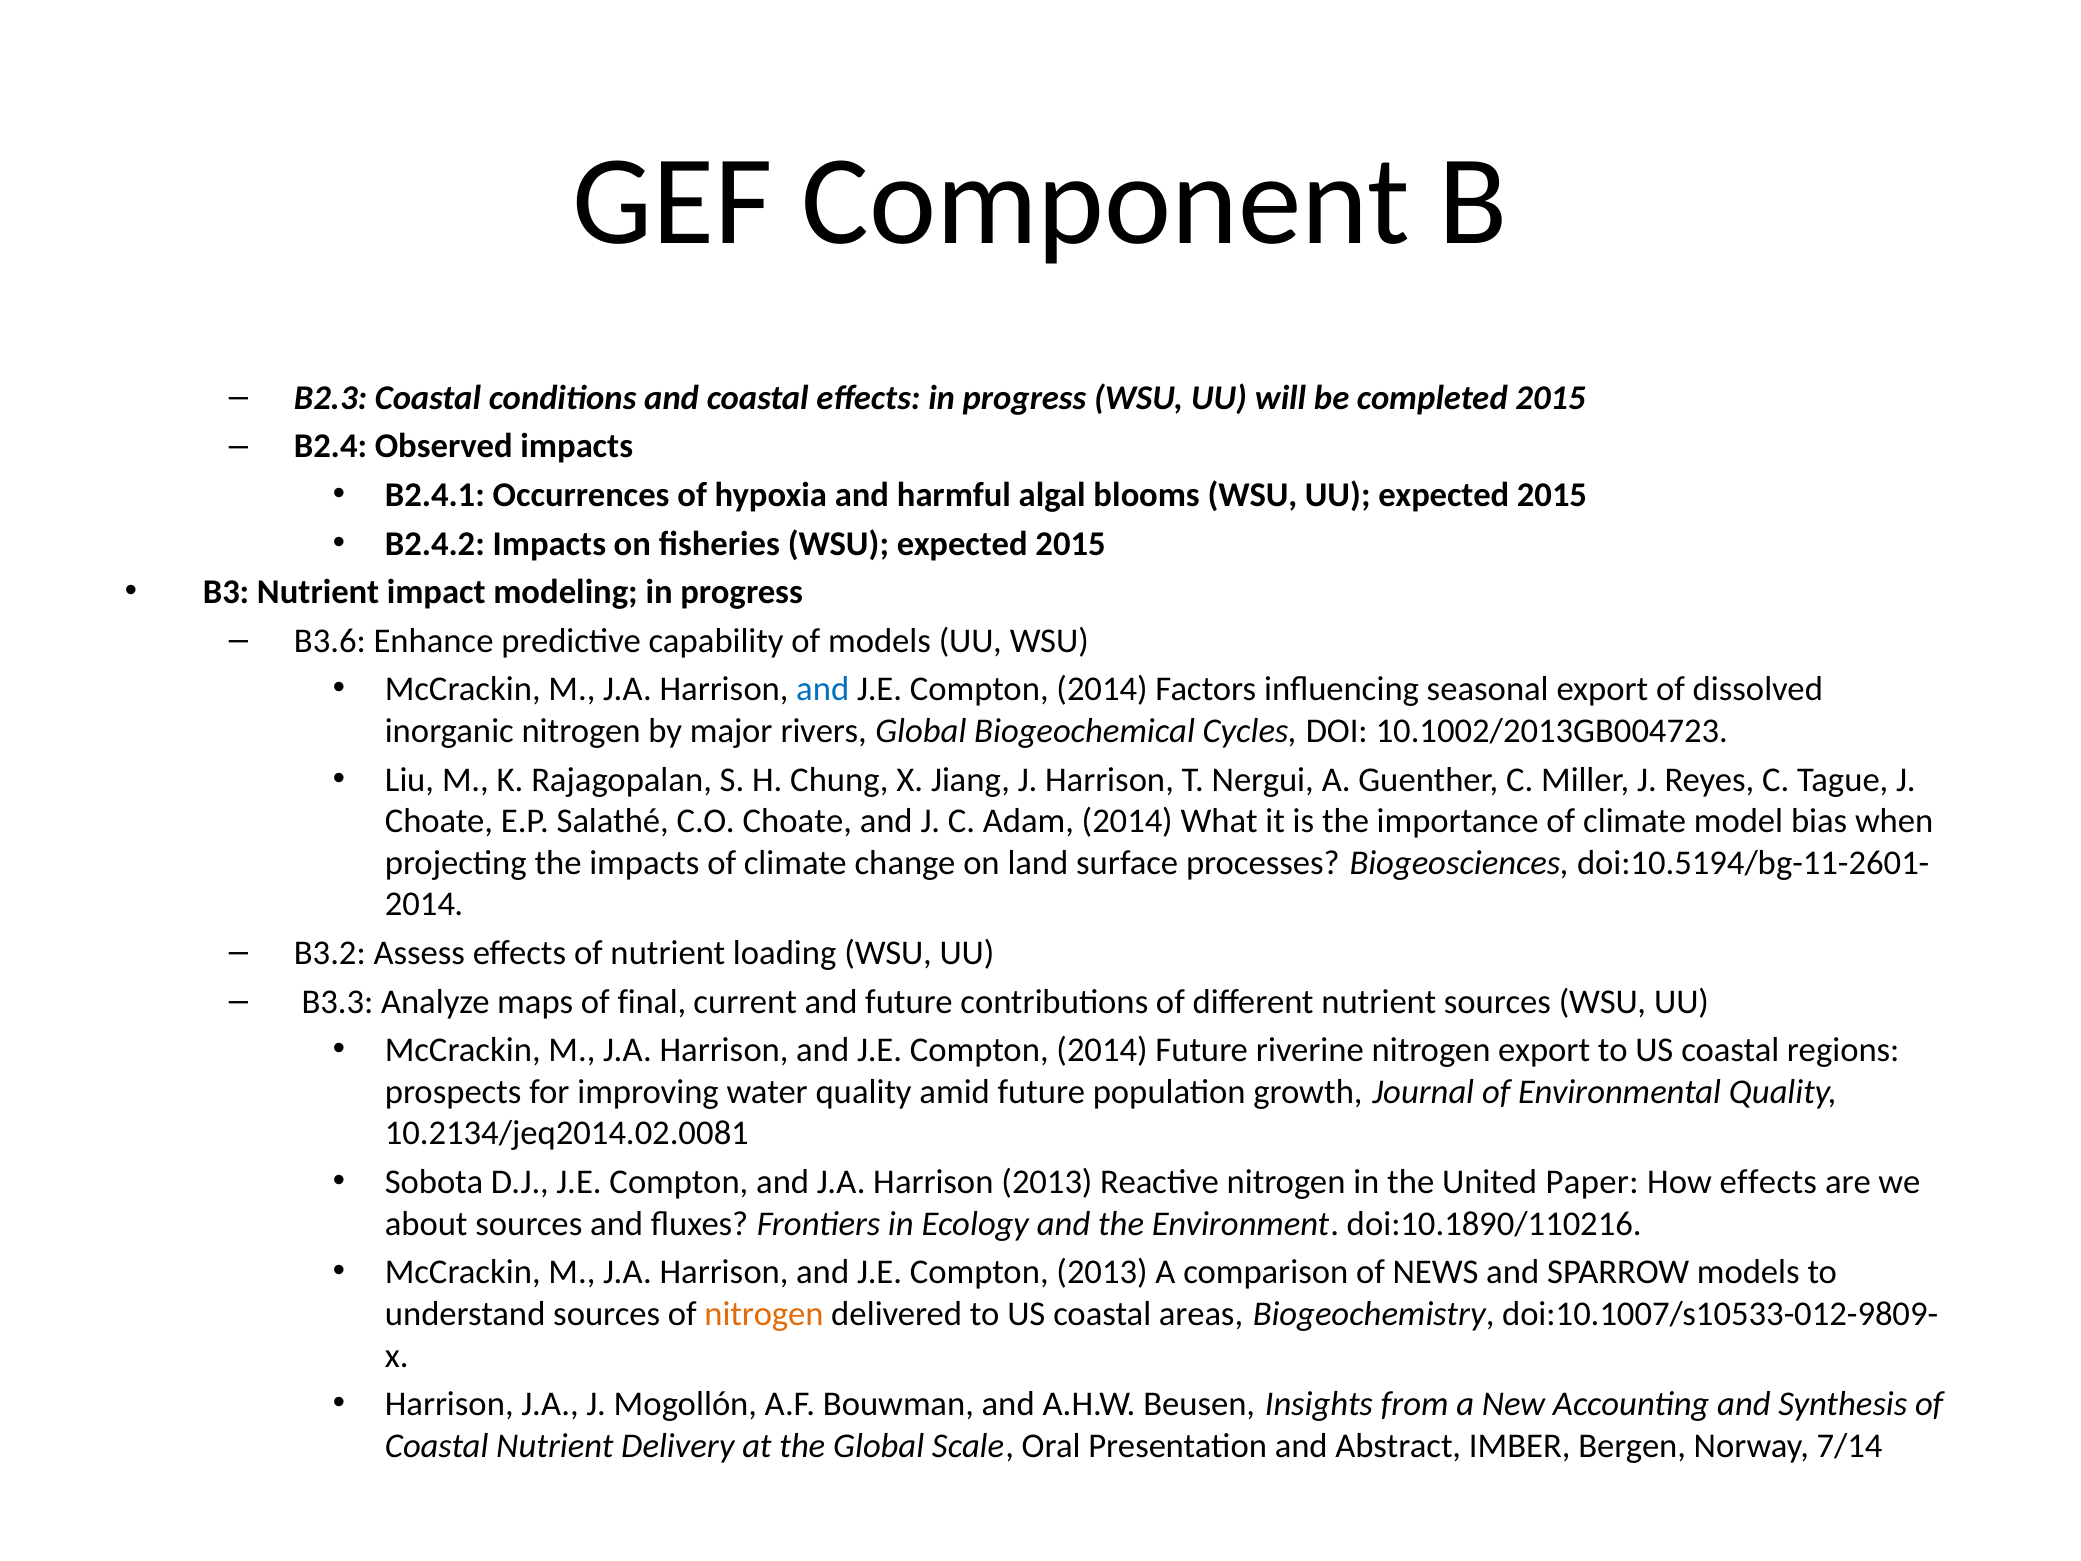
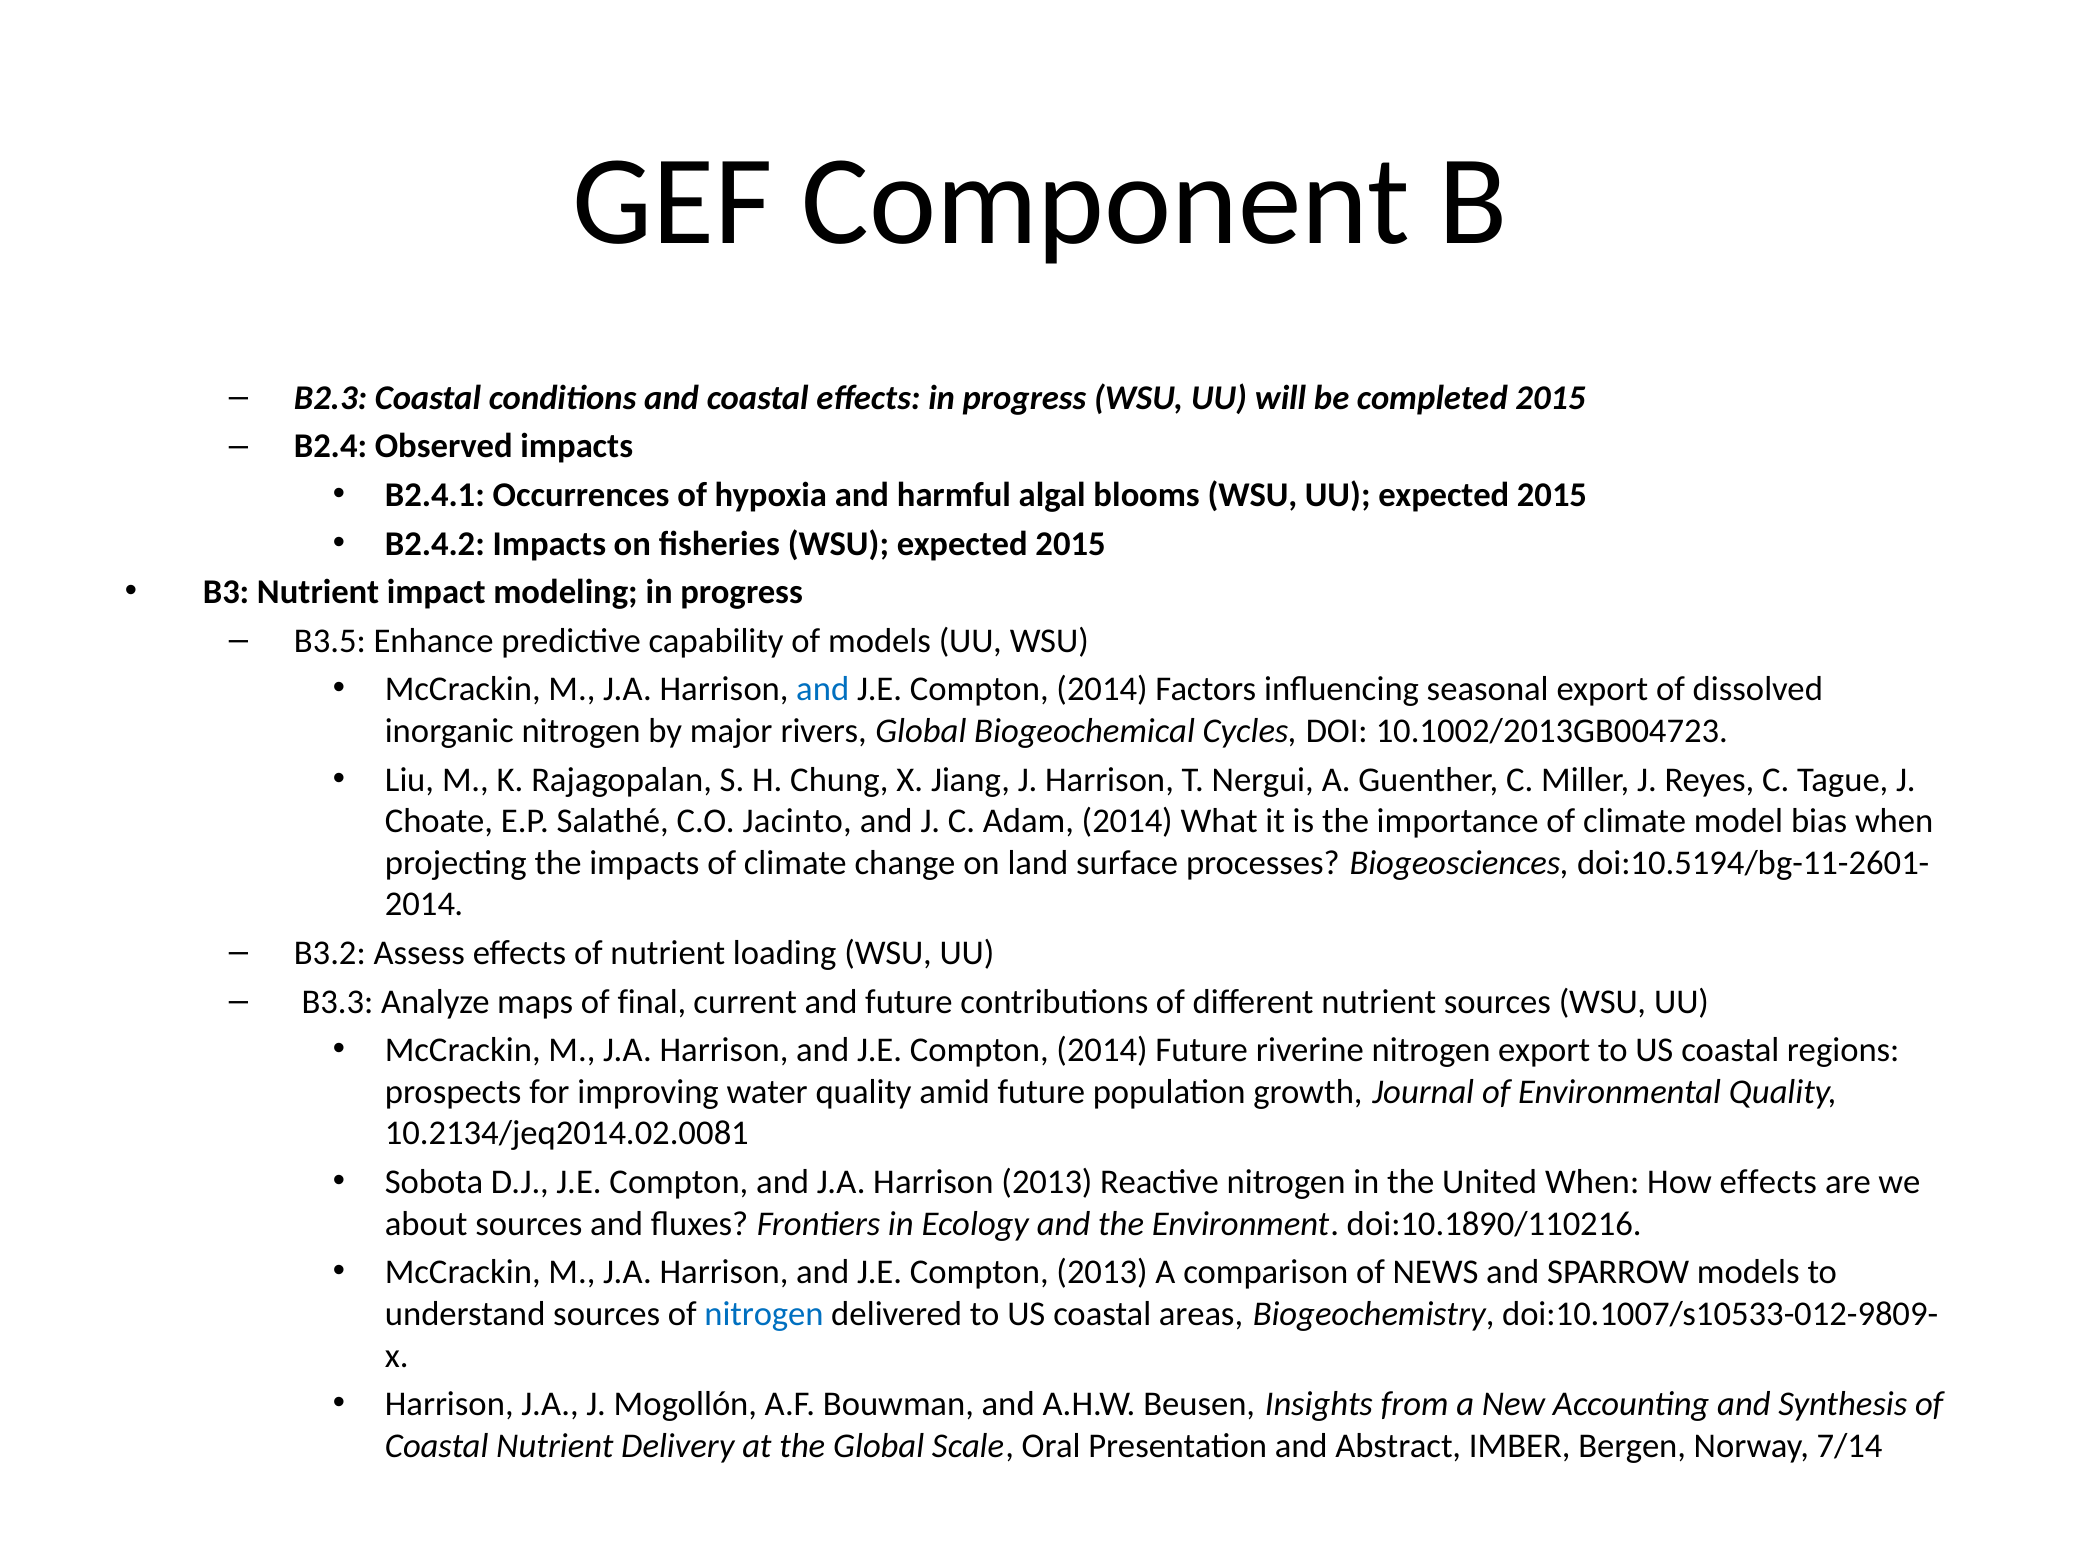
B3.6: B3.6 -> B3.5
C.O Choate: Choate -> Jacinto
United Paper: Paper -> When
nitrogen at (764, 1314) colour: orange -> blue
